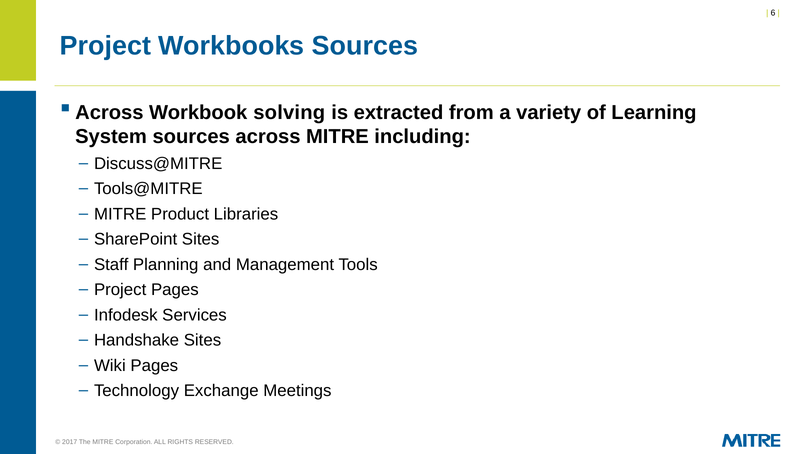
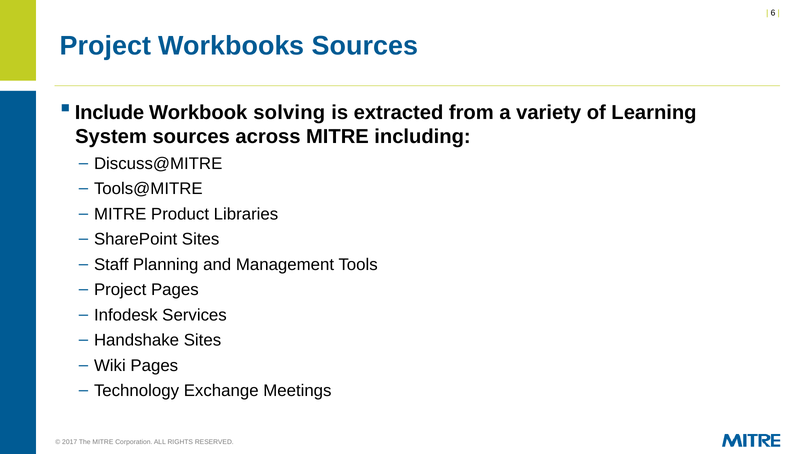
Across at (109, 112): Across -> Include
